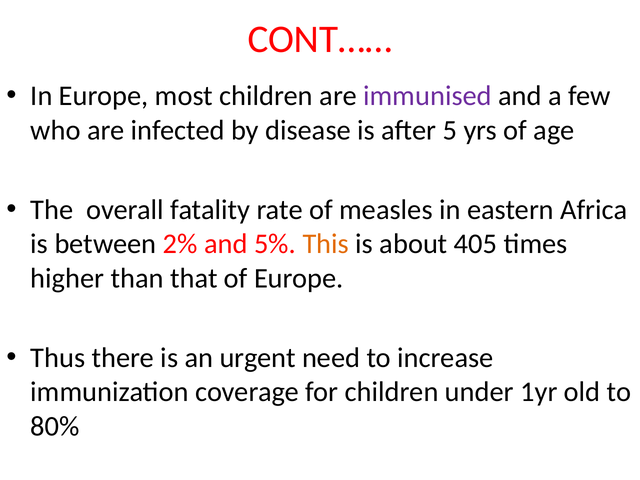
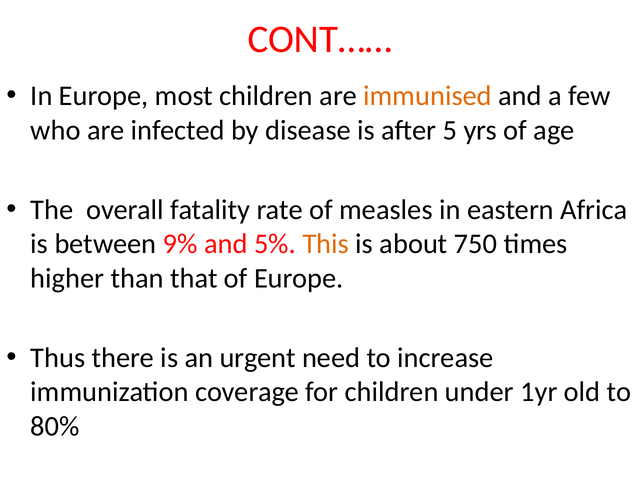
immunised colour: purple -> orange
2%: 2% -> 9%
405: 405 -> 750
